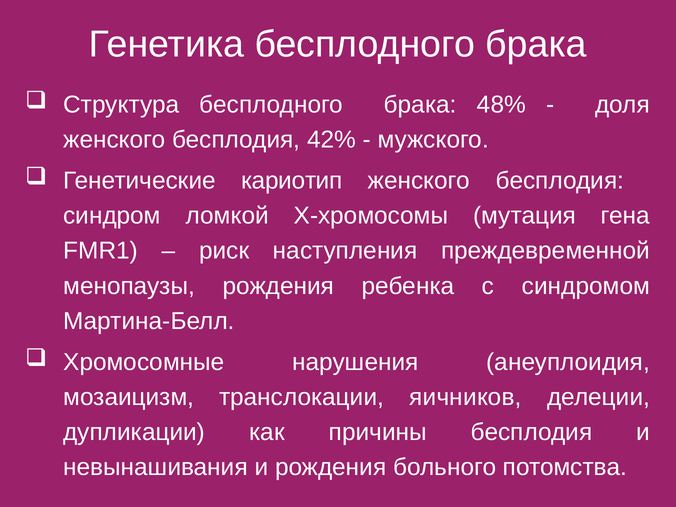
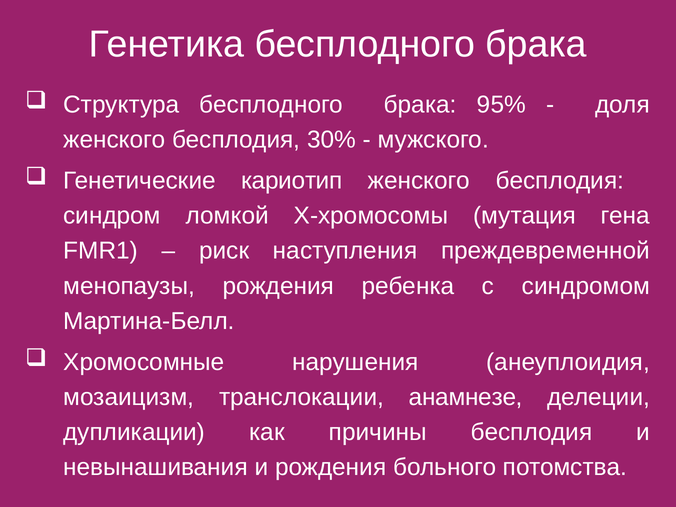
48%: 48% -> 95%
42%: 42% -> 30%
яичников: яичников -> анамнезе
